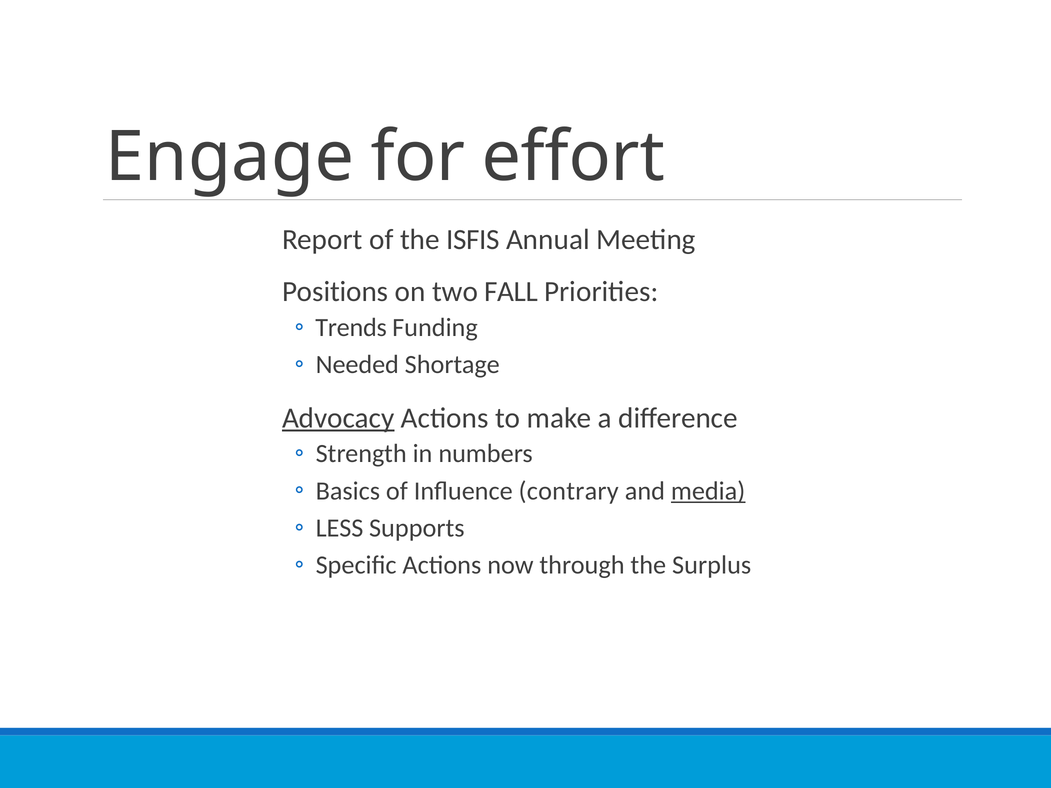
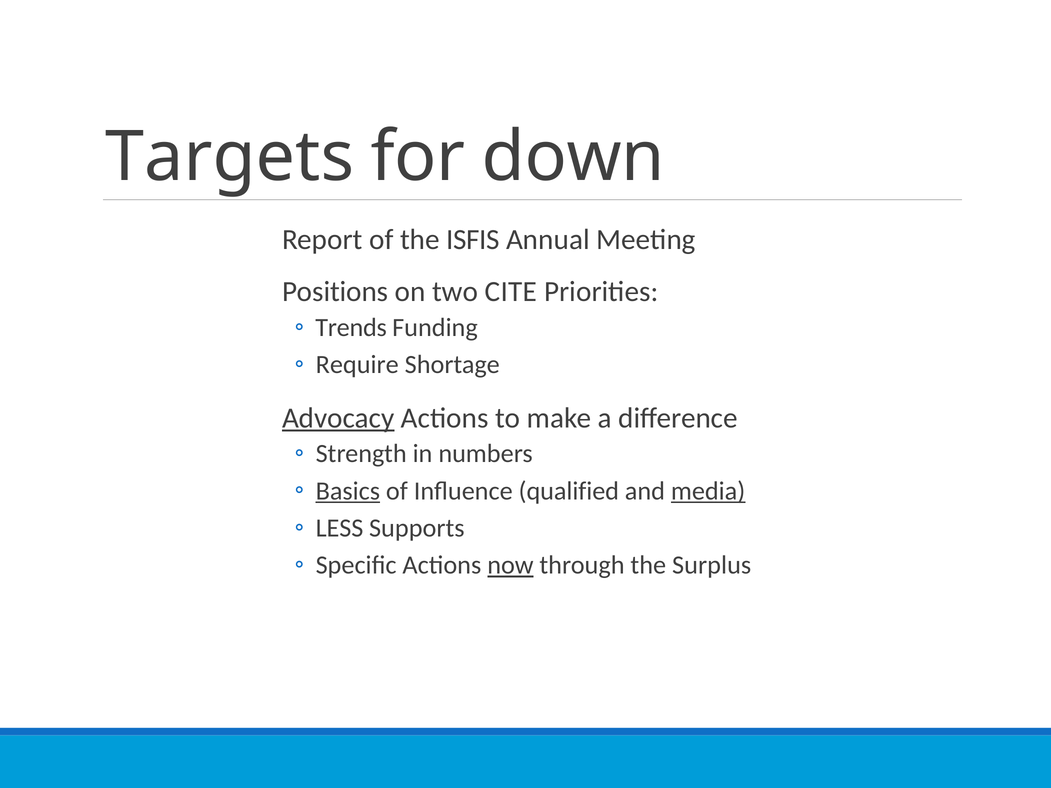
Engage: Engage -> Targets
effort: effort -> down
FALL: FALL -> CITE
Needed: Needed -> Require
Basics underline: none -> present
contrary: contrary -> qualified
now underline: none -> present
